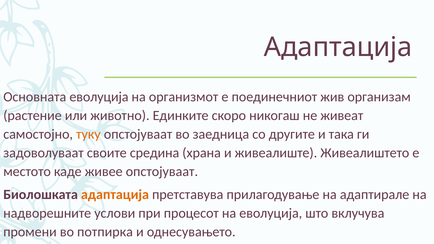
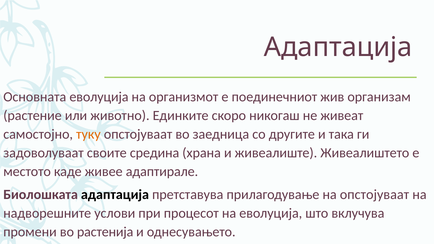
живее опстојуваат: опстојуваат -> адаптирале
адаптација at (115, 195) colour: orange -> black
на адаптирале: адаптирале -> опстојуваат
потпирка: потпирка -> растенија
